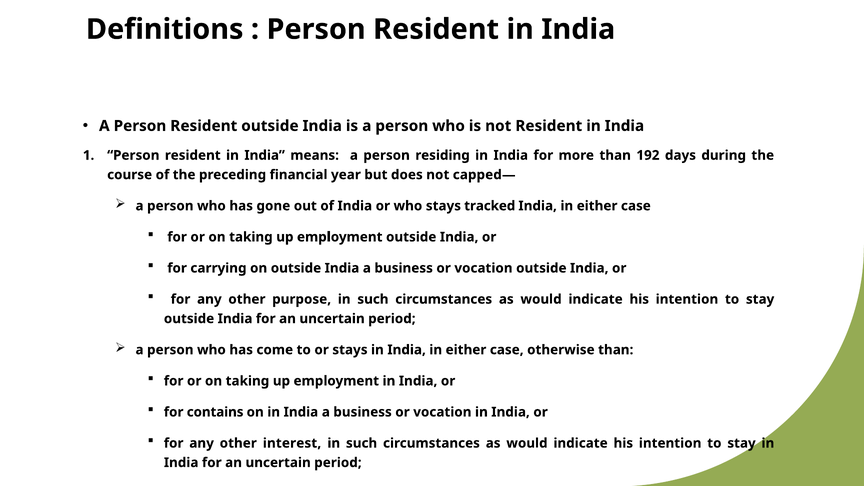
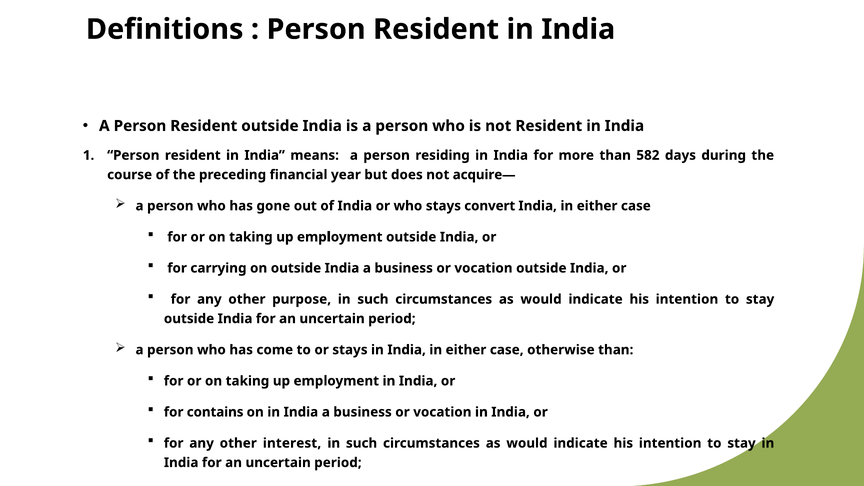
192: 192 -> 582
capped—: capped— -> acquire—
tracked: tracked -> convert
